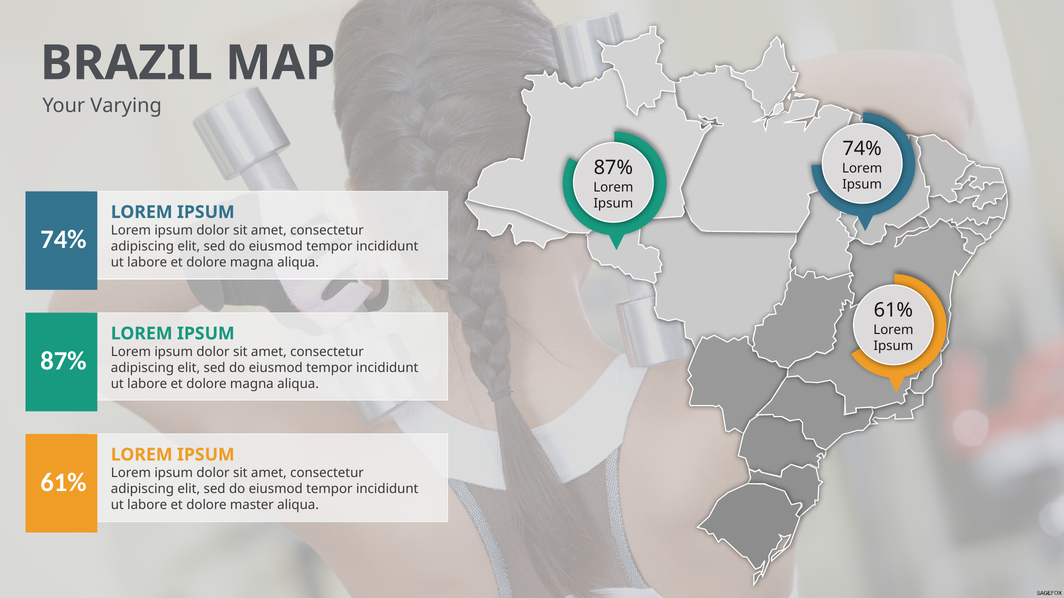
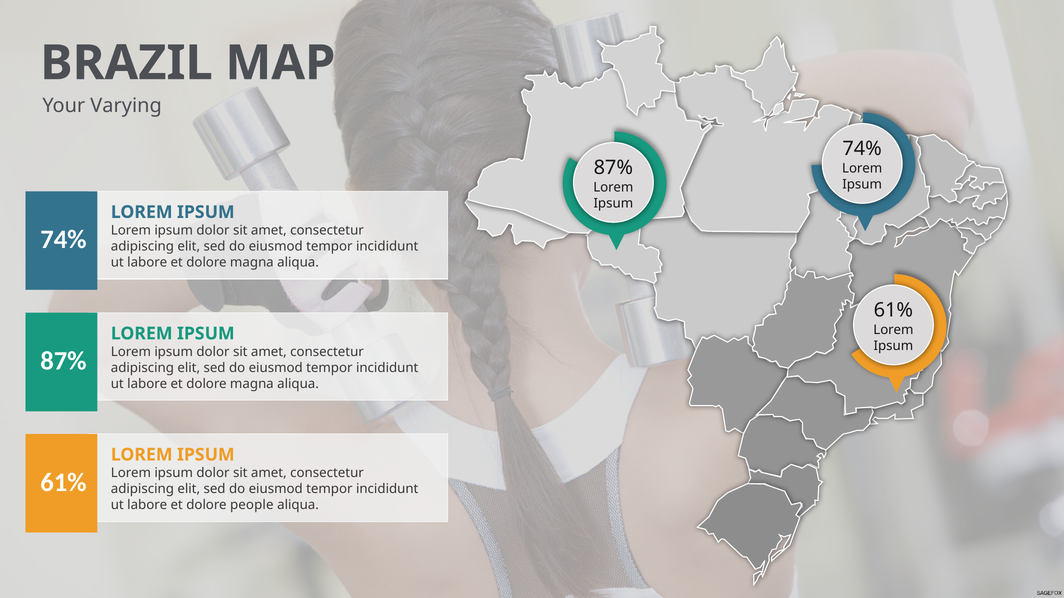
master: master -> people
